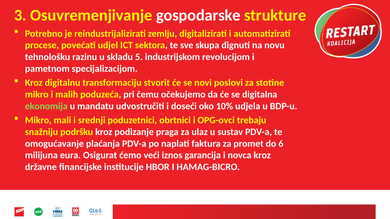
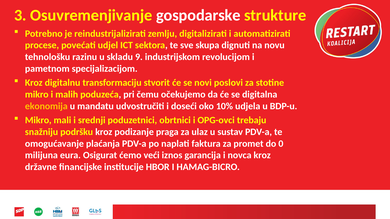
5: 5 -> 9
ekonomija colour: light green -> yellow
6: 6 -> 0
